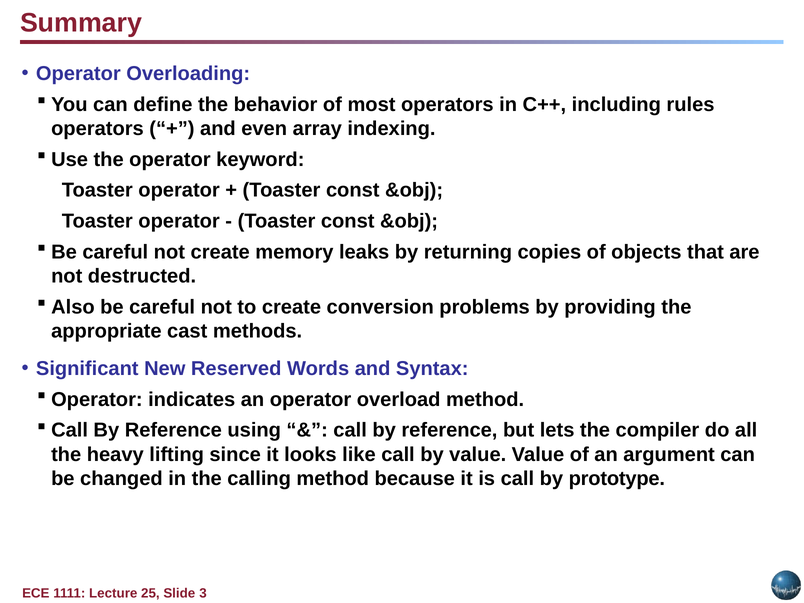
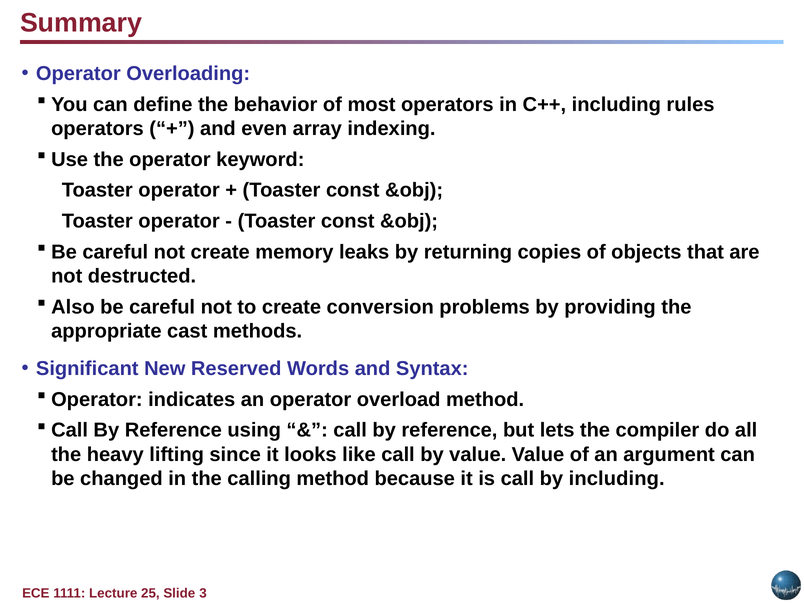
by prototype: prototype -> including
